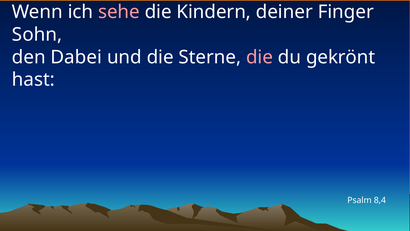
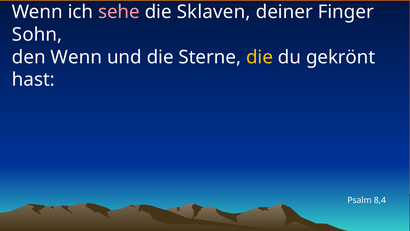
Kindern: Kindern -> Sklaven
den Dabei: Dabei -> Wenn
die at (260, 57) colour: pink -> yellow
